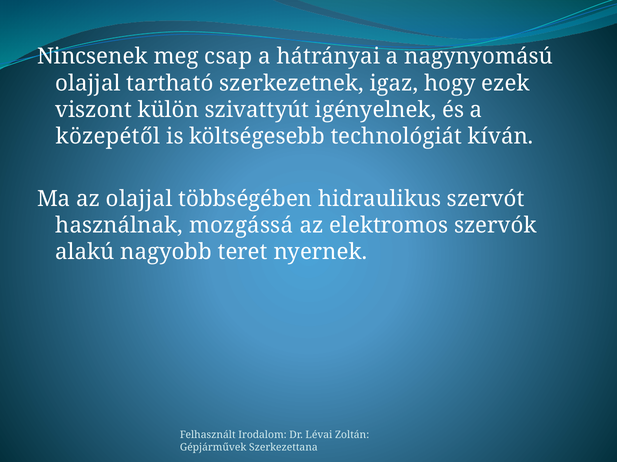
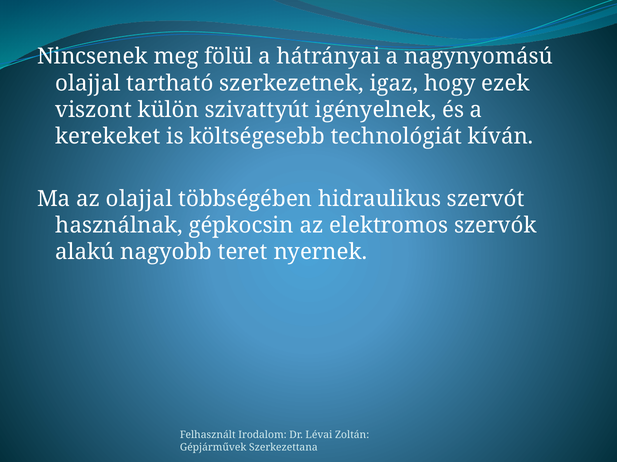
csap: csap -> fölül
közepétől: közepétől -> kerekeket
mozgássá: mozgássá -> gépkocsin
